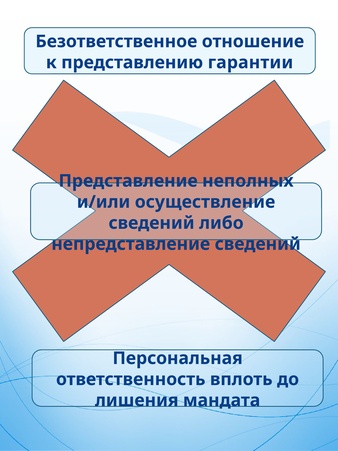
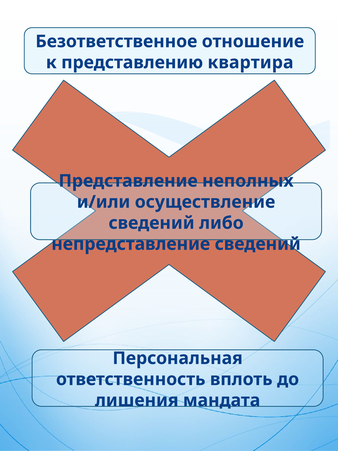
гарантии: гарантии -> квартира
